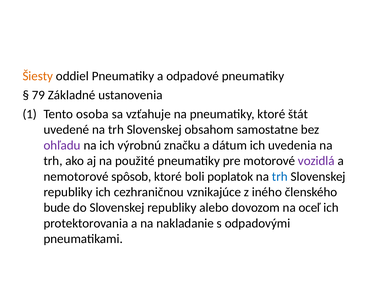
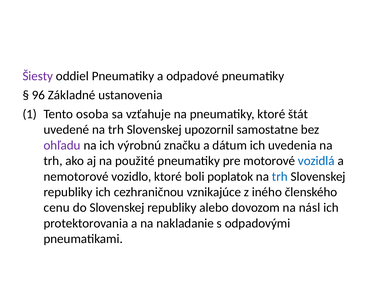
Šiesty colour: orange -> purple
79: 79 -> 96
obsahom: obsahom -> upozornil
vozidlá colour: purple -> blue
spôsob: spôsob -> vozidlo
bude: bude -> cenu
oceľ: oceľ -> násl
